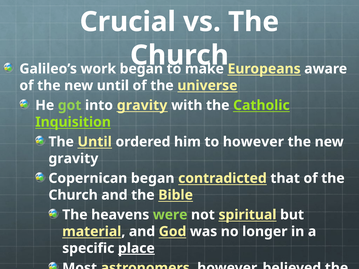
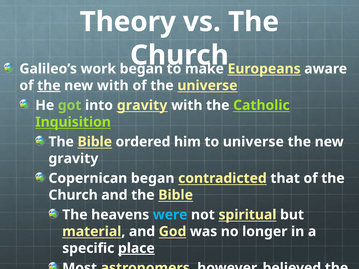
Crucial: Crucial -> Theory
the at (49, 86) underline: none -> present
new until: until -> with
Until at (95, 142): Until -> Bible
to however: however -> universe
were colour: light green -> light blue
